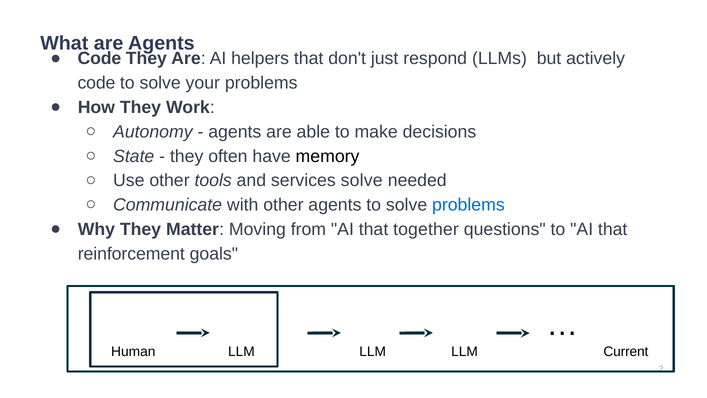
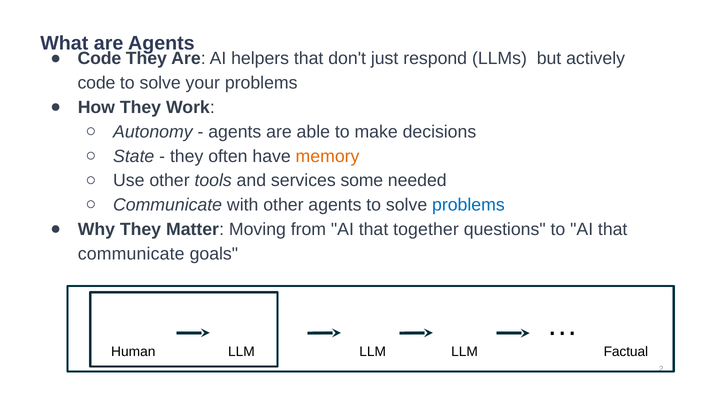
memory colour: black -> orange
services solve: solve -> some
reinforcement at (131, 254): reinforcement -> communicate
Current: Current -> Factual
